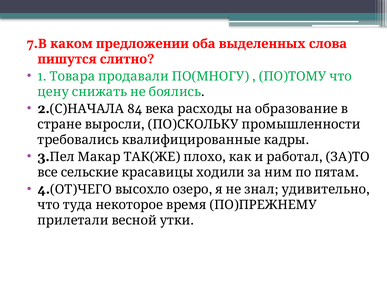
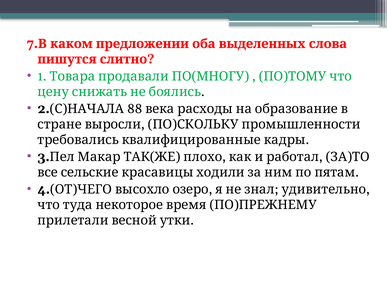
84: 84 -> 88
